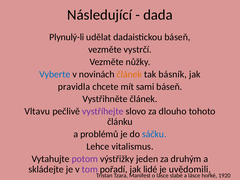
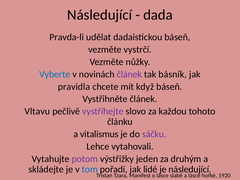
Plynulý-li: Plynulý-li -> Pravda-li
článek at (129, 74) colour: orange -> purple
sami: sami -> když
dlouho: dlouho -> každou
problémů: problémů -> vitalismus
sáčku colour: blue -> purple
vitalismus: vitalismus -> vytahovali
tom colour: purple -> blue
je uvědomili: uvědomili -> následující
